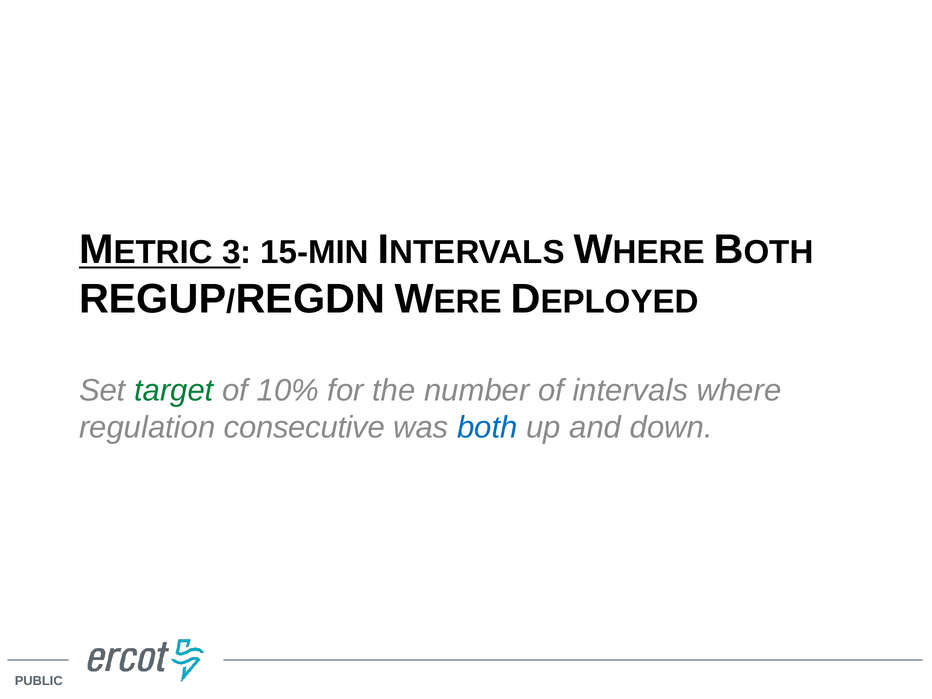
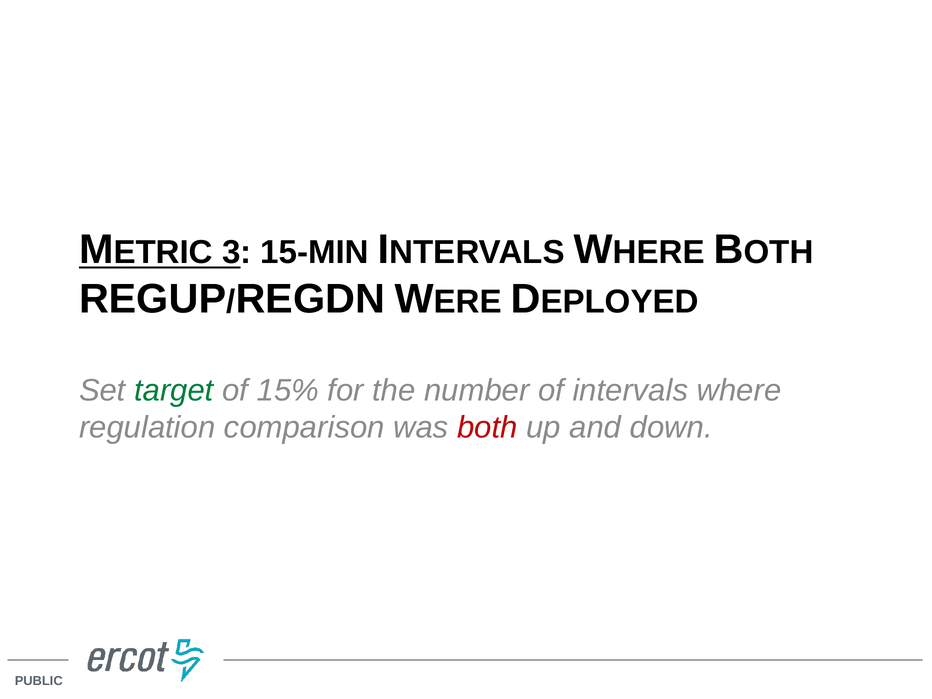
10%: 10% -> 15%
consecutive: consecutive -> comparison
both colour: blue -> red
